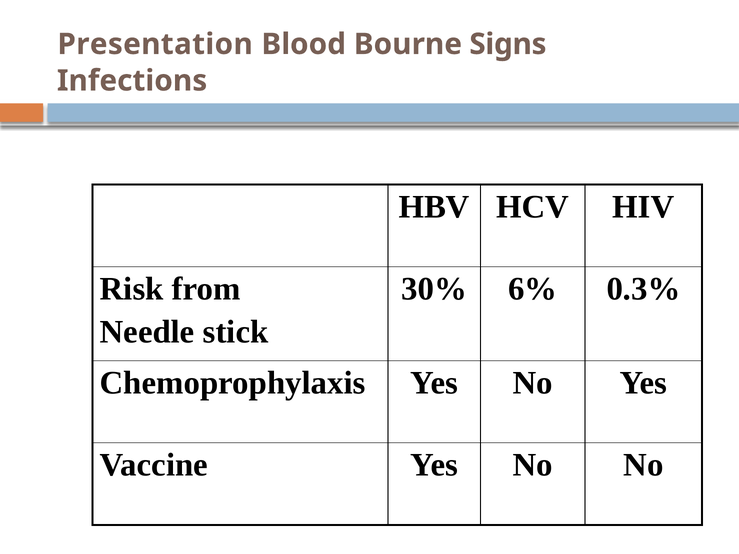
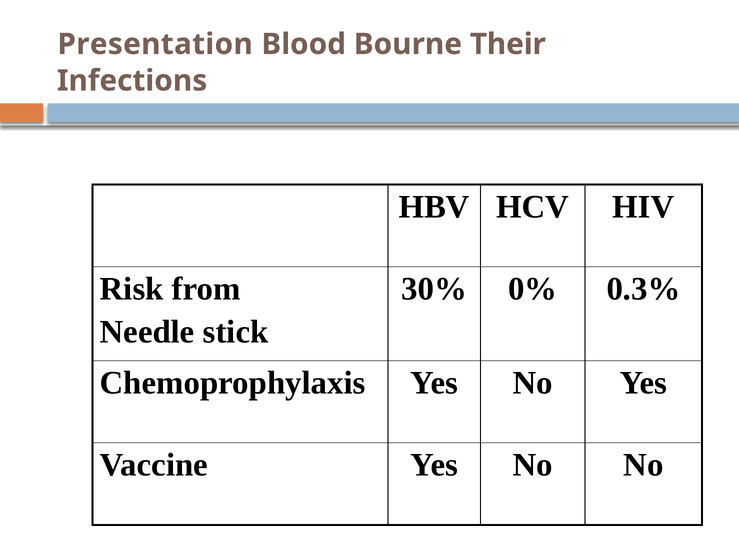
Signs: Signs -> Their
6%: 6% -> 0%
